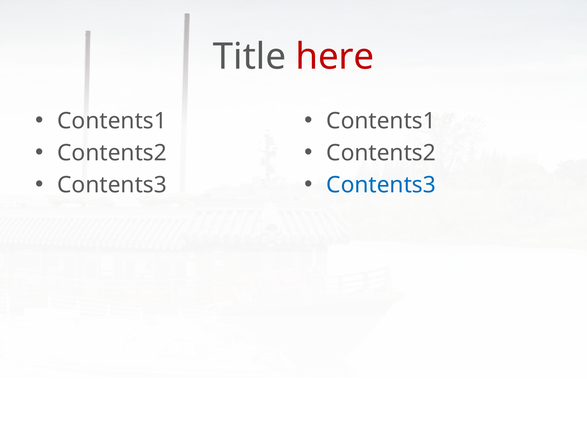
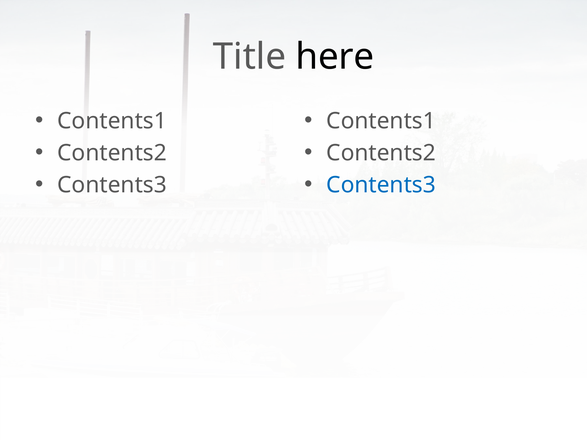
here colour: red -> black
